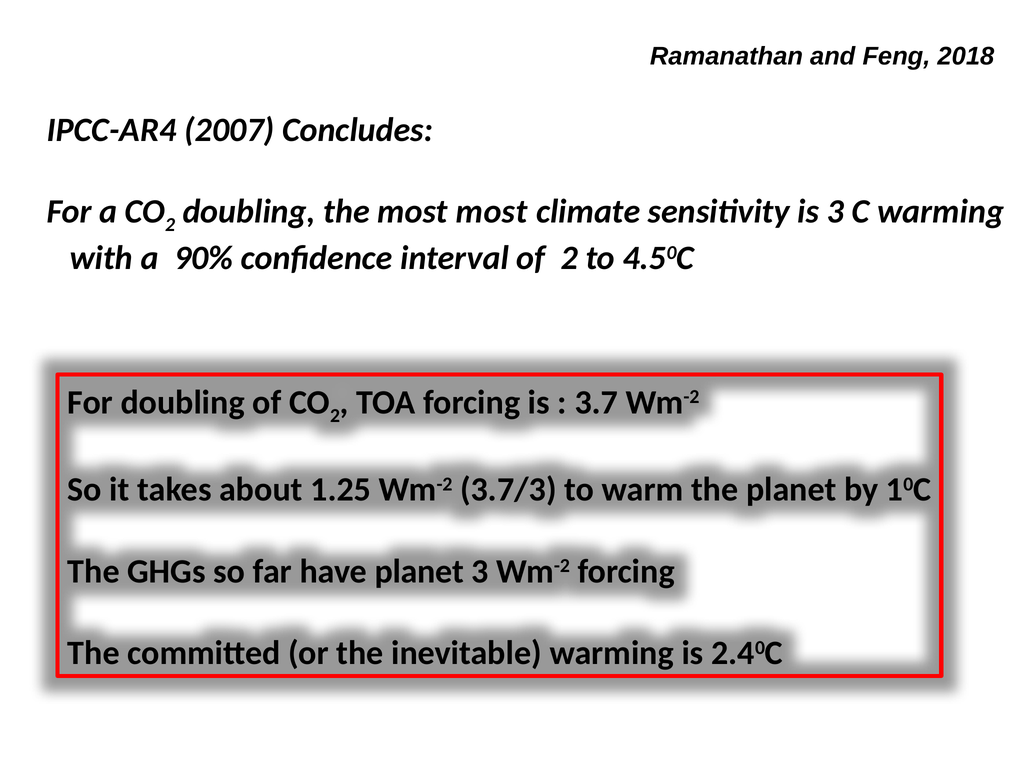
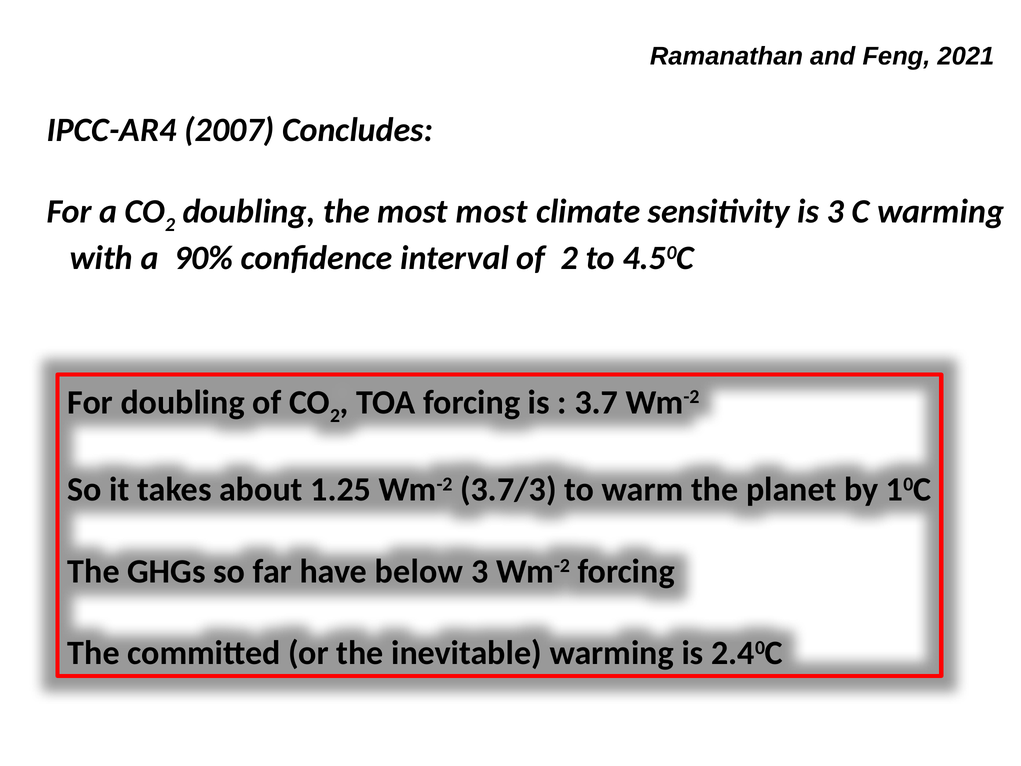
2018: 2018 -> 2021
have planet: planet -> below
